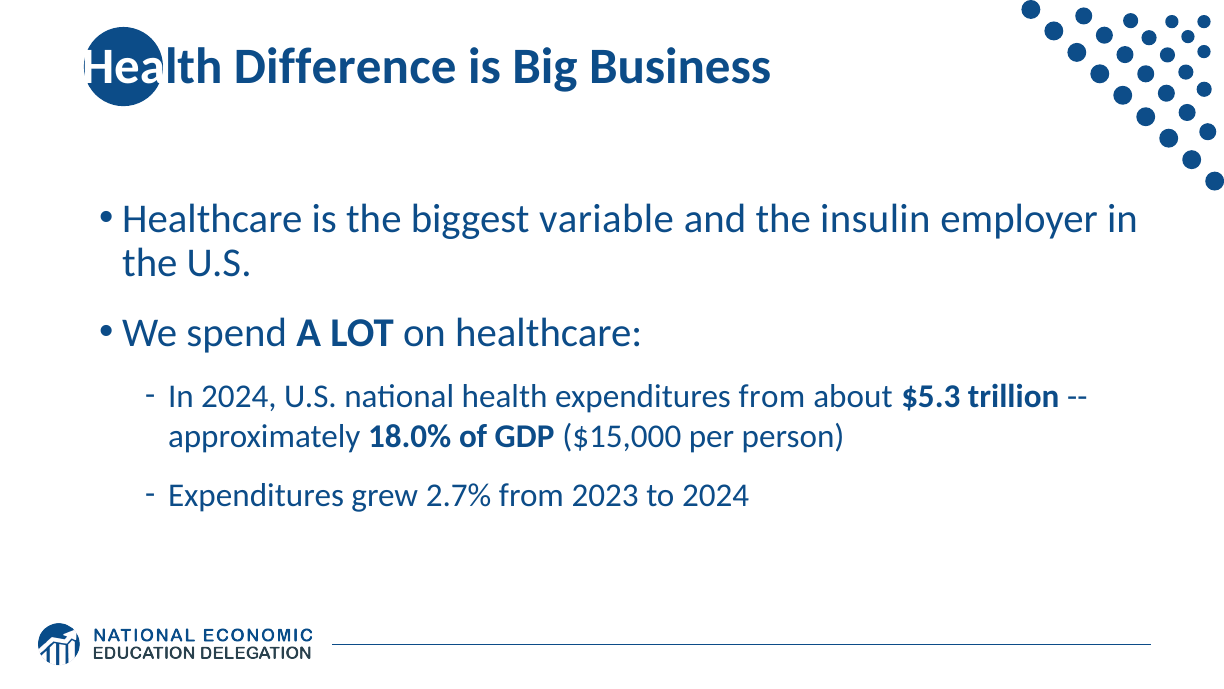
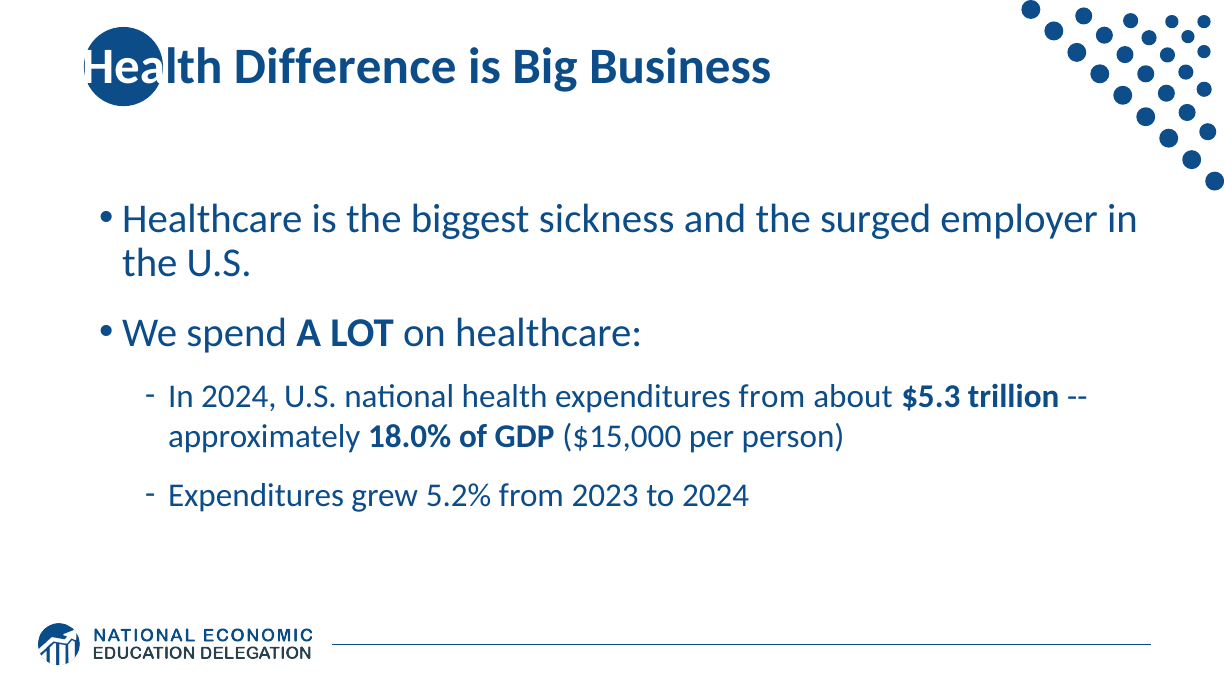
variable: variable -> sickness
insulin: insulin -> surged
2.7%: 2.7% -> 5.2%
